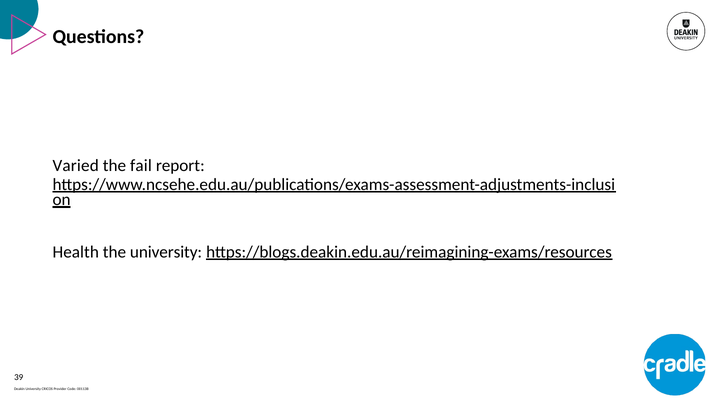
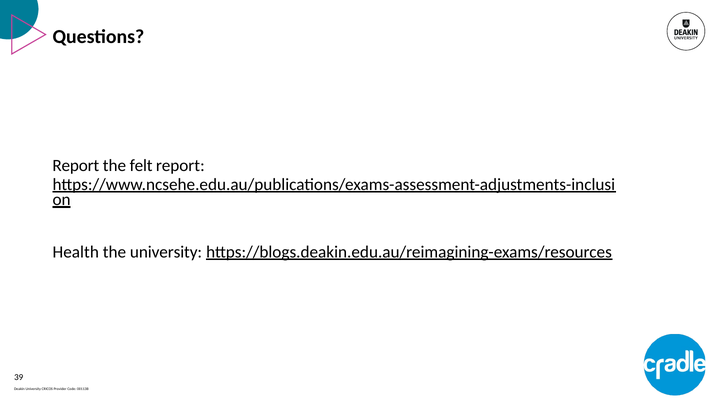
Varied at (76, 166): Varied -> Report
fail: fail -> felt
